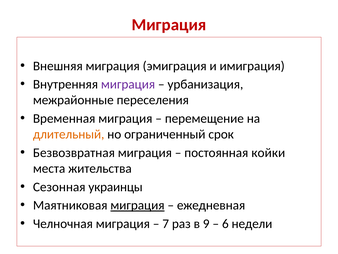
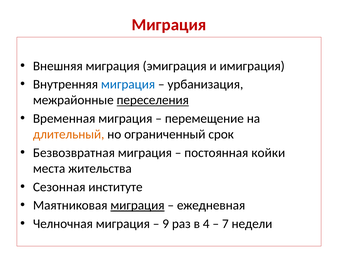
миграция at (128, 84) colour: purple -> blue
переселения underline: none -> present
украинцы: украинцы -> институте
7: 7 -> 9
9: 9 -> 4
6: 6 -> 7
